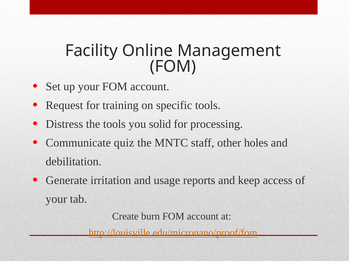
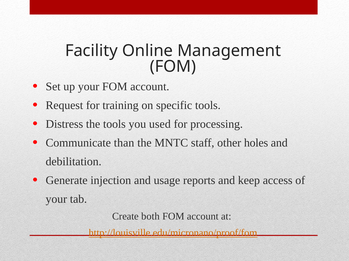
solid: solid -> used
quiz: quiz -> than
irritation: irritation -> injection
burn: burn -> both
